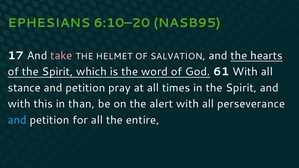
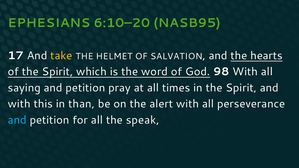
take colour: pink -> yellow
61: 61 -> 98
stance: stance -> saying
entire: entire -> speak
